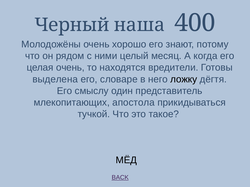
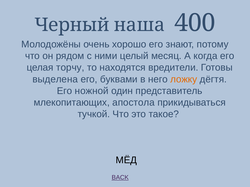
целая очень: очень -> торчу
словаре: словаре -> буквами
ложку colour: black -> orange
смыслу: смыслу -> ножной
